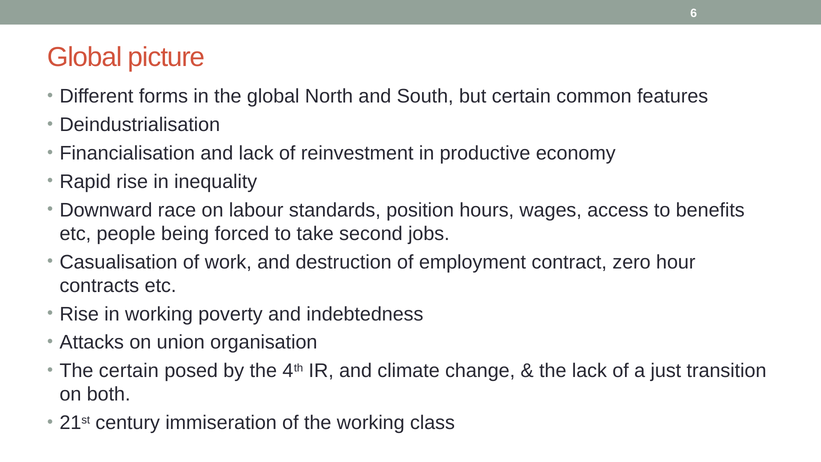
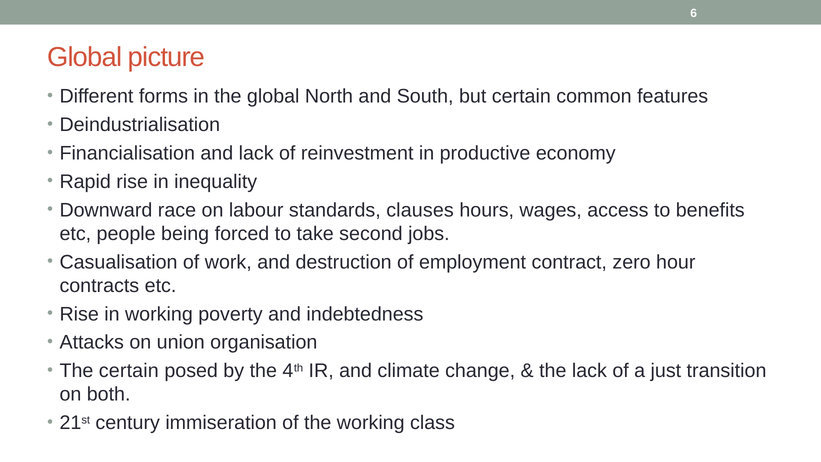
position: position -> clauses
